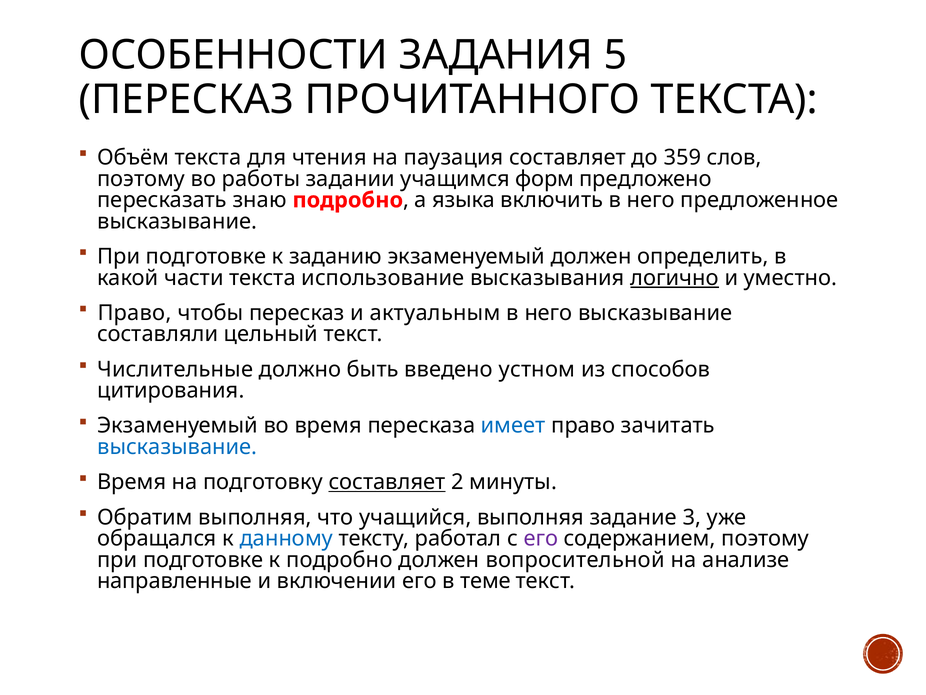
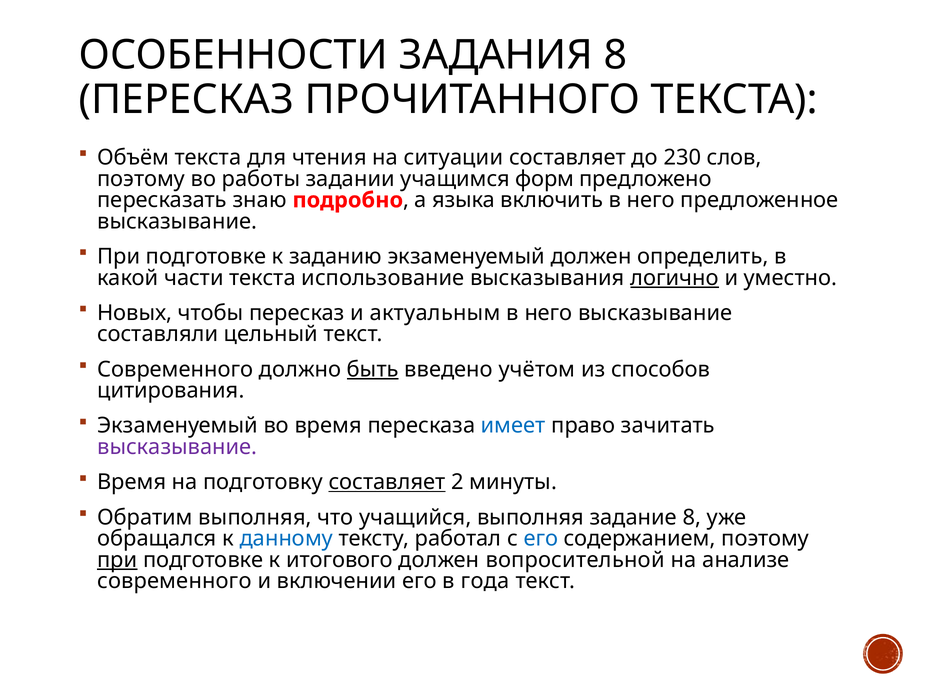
ЗАДАНИЯ 5: 5 -> 8
паузация: паузация -> ситуации
359: 359 -> 230
Право at (135, 313): Право -> Новых
Числительные at (175, 369): Числительные -> Современного
быть underline: none -> present
устном: устном -> учётом
высказывание at (177, 447) colour: blue -> purple
задание 3: 3 -> 8
его at (541, 538) colour: purple -> blue
при at (117, 559) underline: none -> present
к подробно: подробно -> итогового
направленные at (175, 581): направленные -> современного
теме: теме -> года
